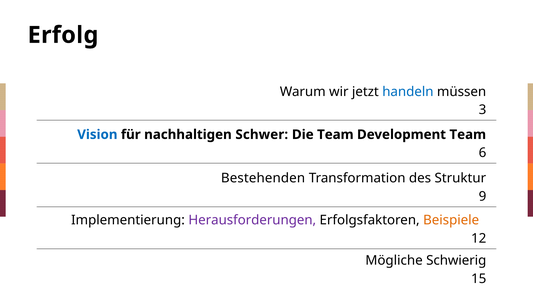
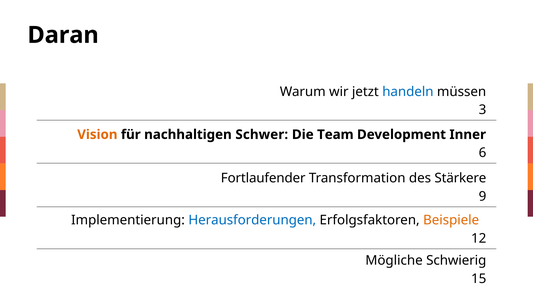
Erfolg: Erfolg -> Daran
Vision colour: blue -> orange
Development Team: Team -> Inner
Bestehenden: Bestehenden -> Fortlaufender
Struktur: Struktur -> Stärkere
Herausforderungen colour: purple -> blue
